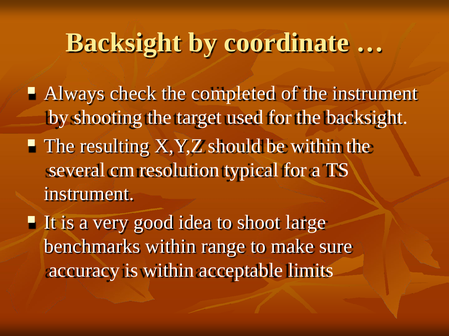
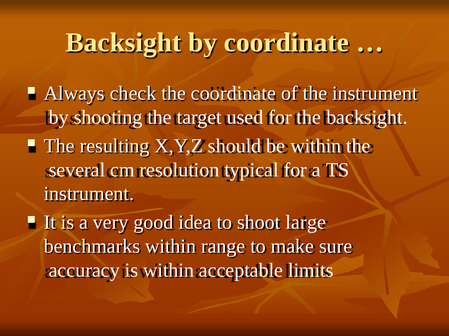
the completed: completed -> coordinate
